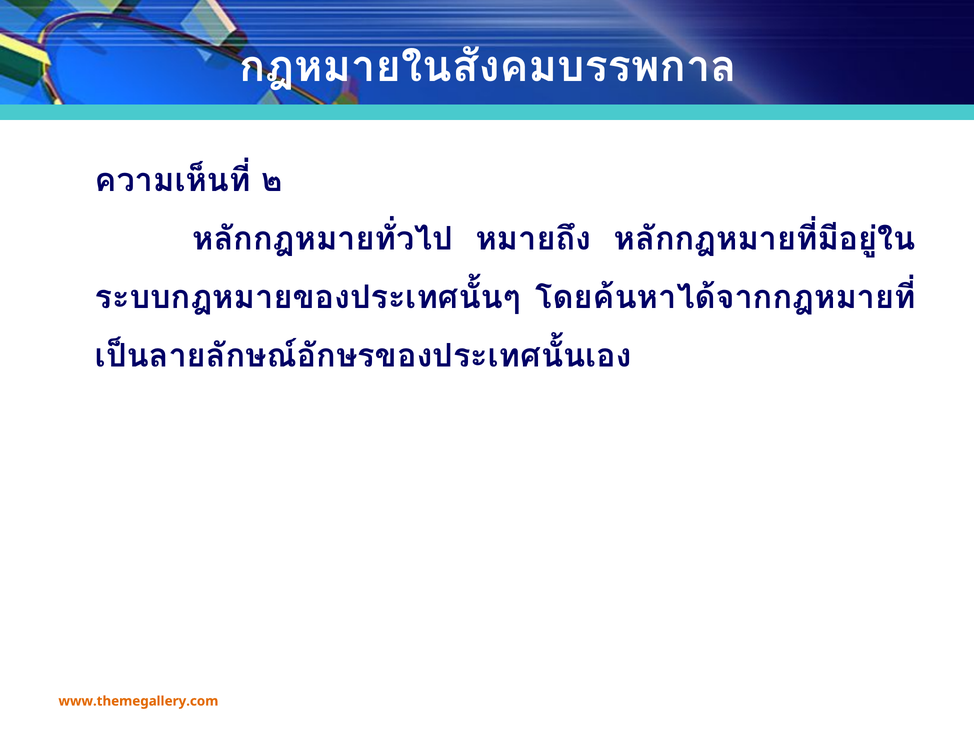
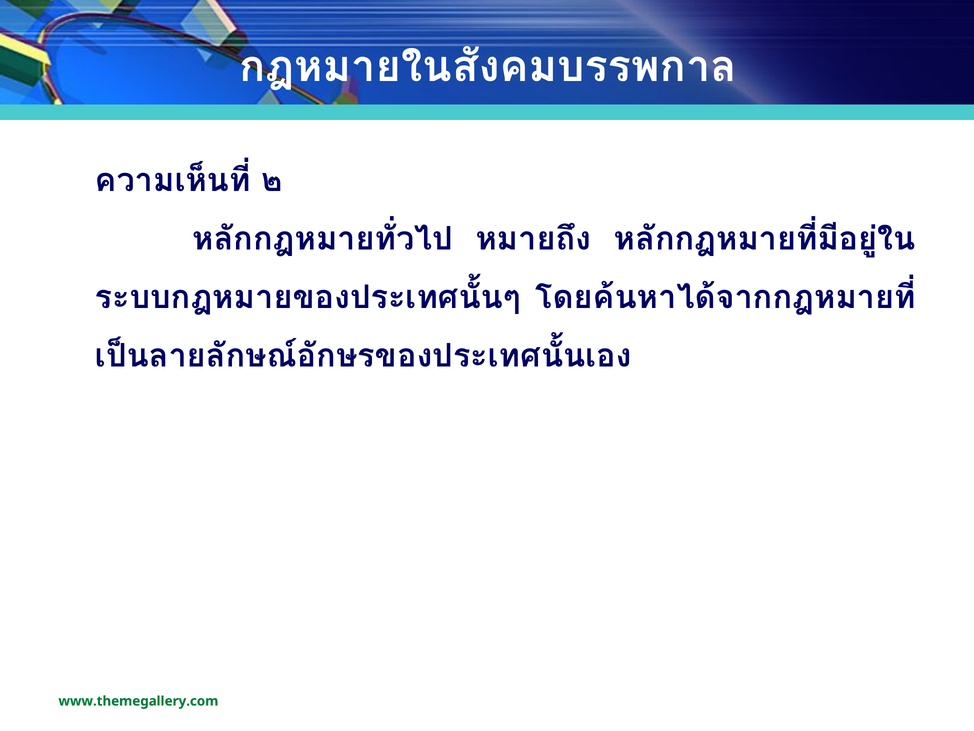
www.themegallery.com colour: orange -> green
